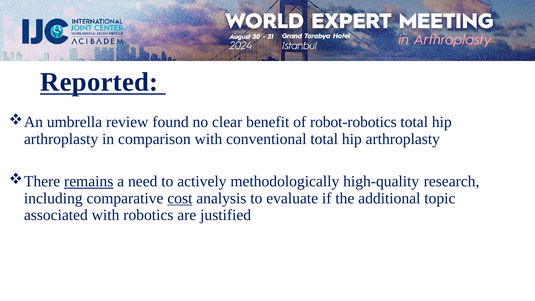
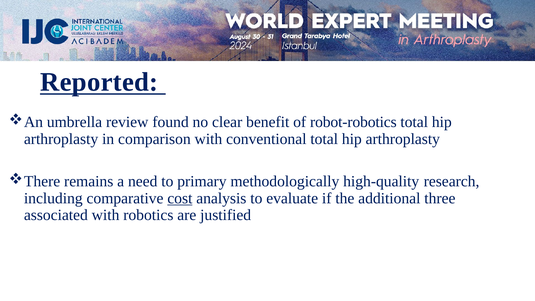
remains underline: present -> none
actively: actively -> primary
topic: topic -> three
